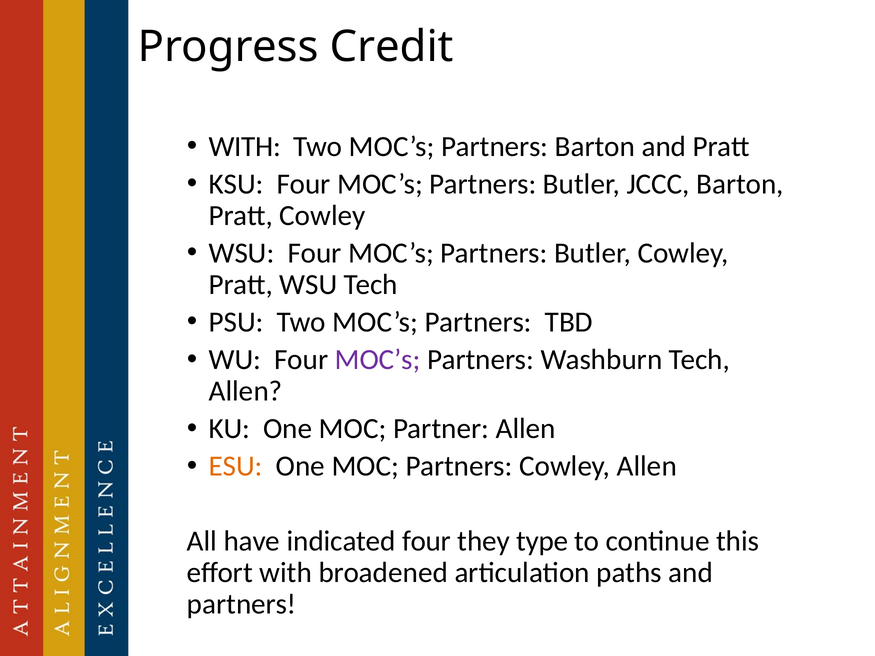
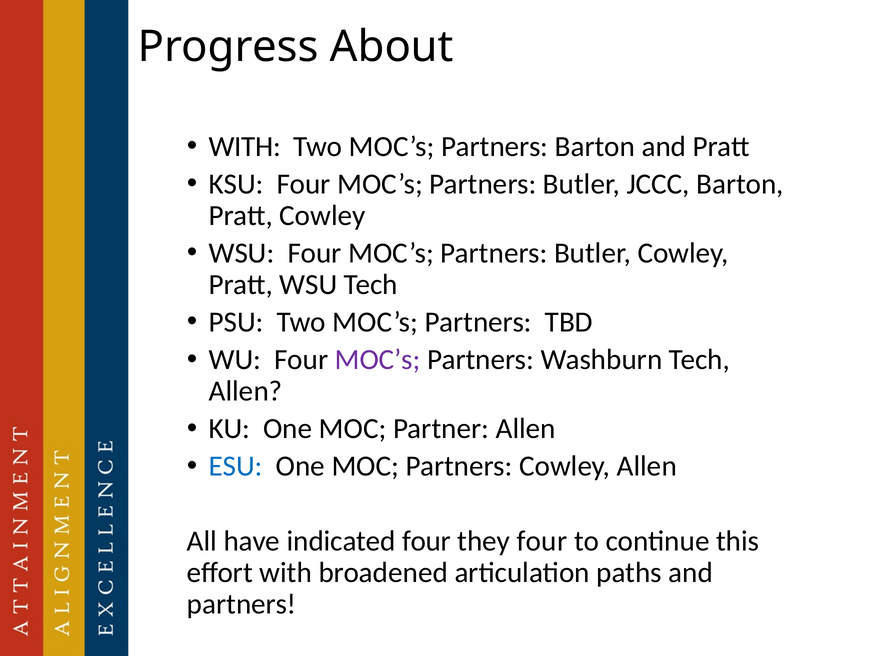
Credit: Credit -> About
ESU colour: orange -> blue
they type: type -> four
